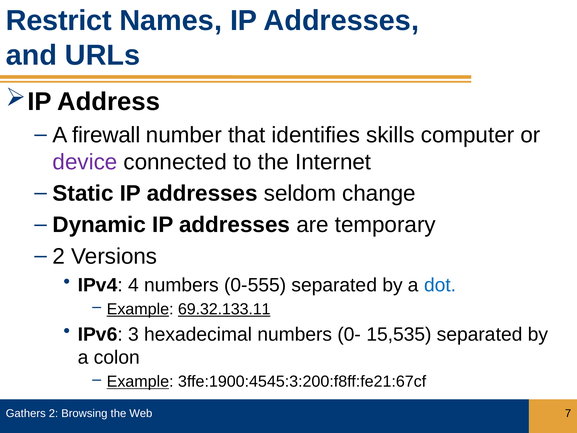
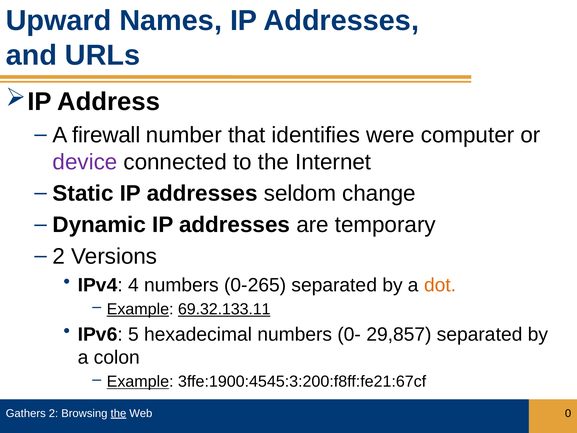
Restrict: Restrict -> Upward
skills: skills -> were
0-555: 0-555 -> 0-265
dot colour: blue -> orange
3: 3 -> 5
15,535: 15,535 -> 29,857
the at (118, 413) underline: none -> present
7: 7 -> 0
